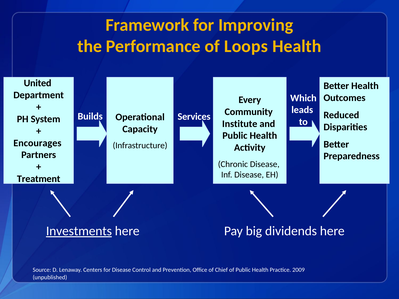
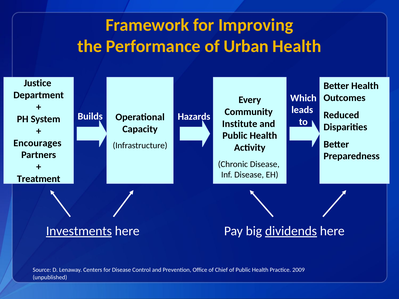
Loops: Loops -> Urban
United: United -> Justice
Services: Services -> Hazards
dividends underline: none -> present
